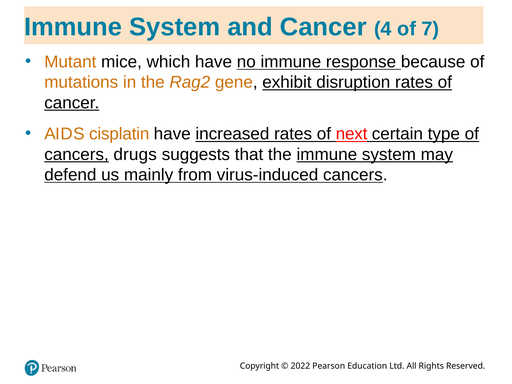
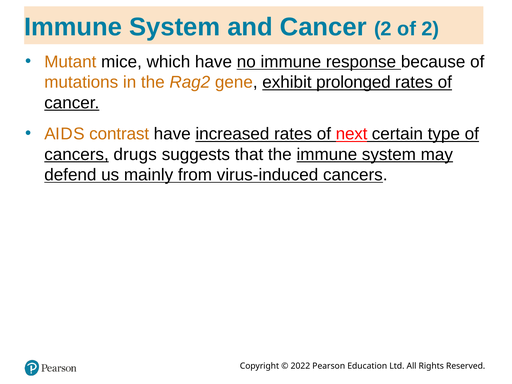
Cancer 4: 4 -> 2
of 7: 7 -> 2
disruption: disruption -> prolonged
cisplatin: cisplatin -> contrast
